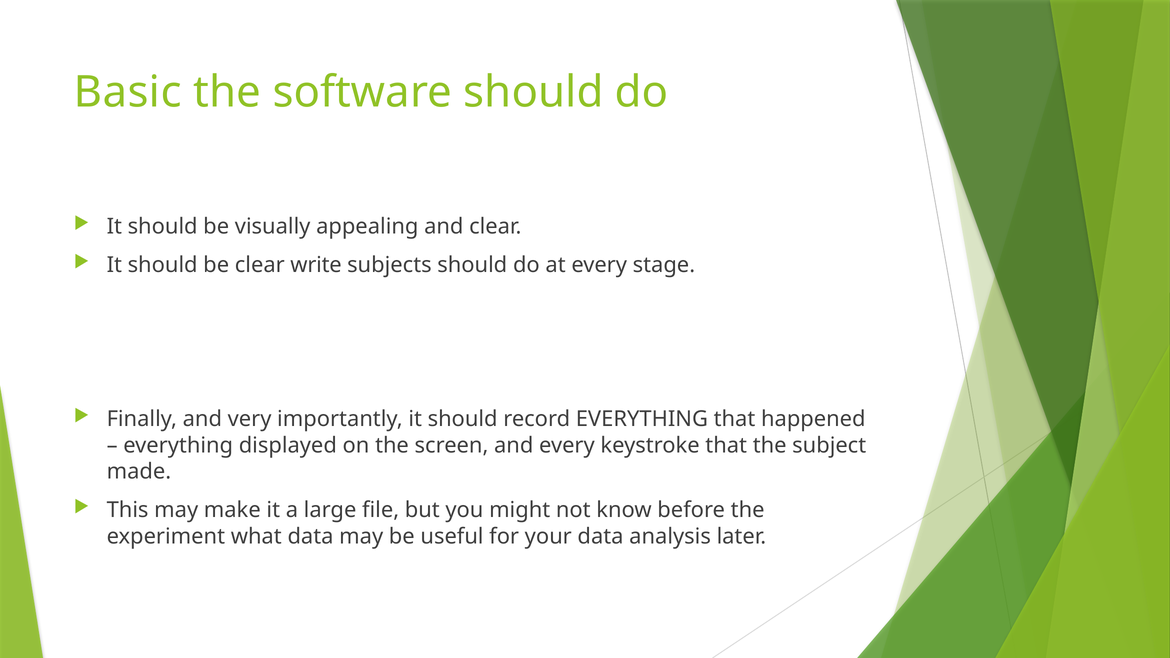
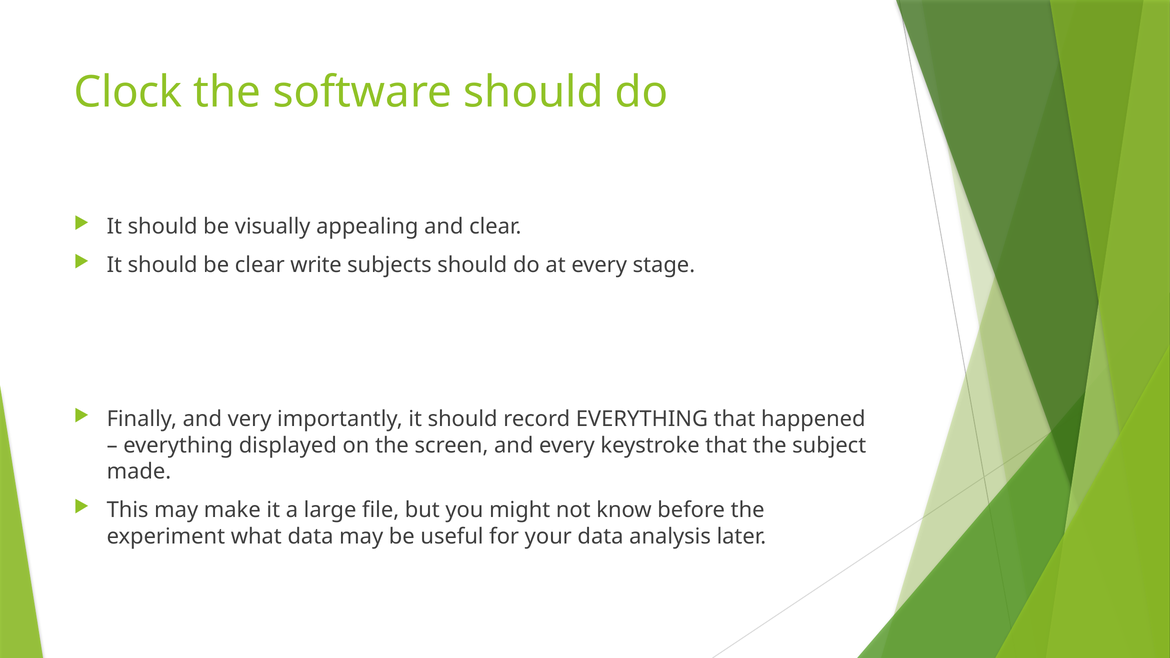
Basic: Basic -> Clock
